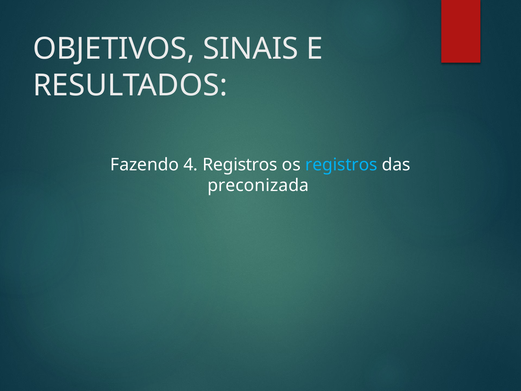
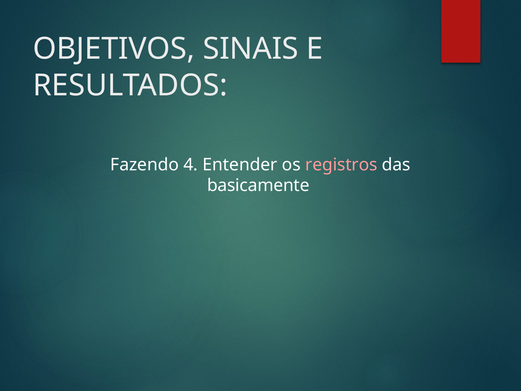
4 Registros: Registros -> Entender
registros at (341, 164) colour: light blue -> pink
preconizada: preconizada -> basicamente
